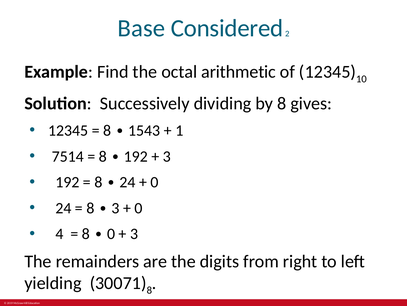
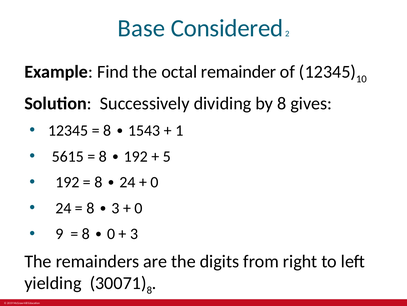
arithmetic: arithmetic -> remainder
7514: 7514 -> 5615
3 at (167, 156): 3 -> 5
4: 4 -> 9
